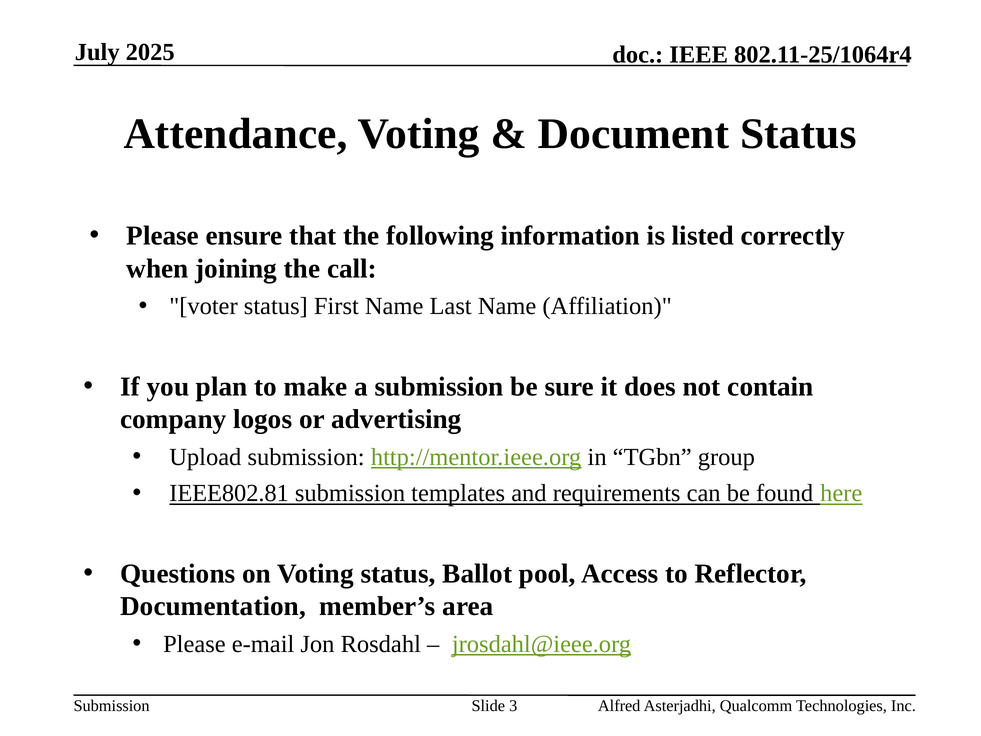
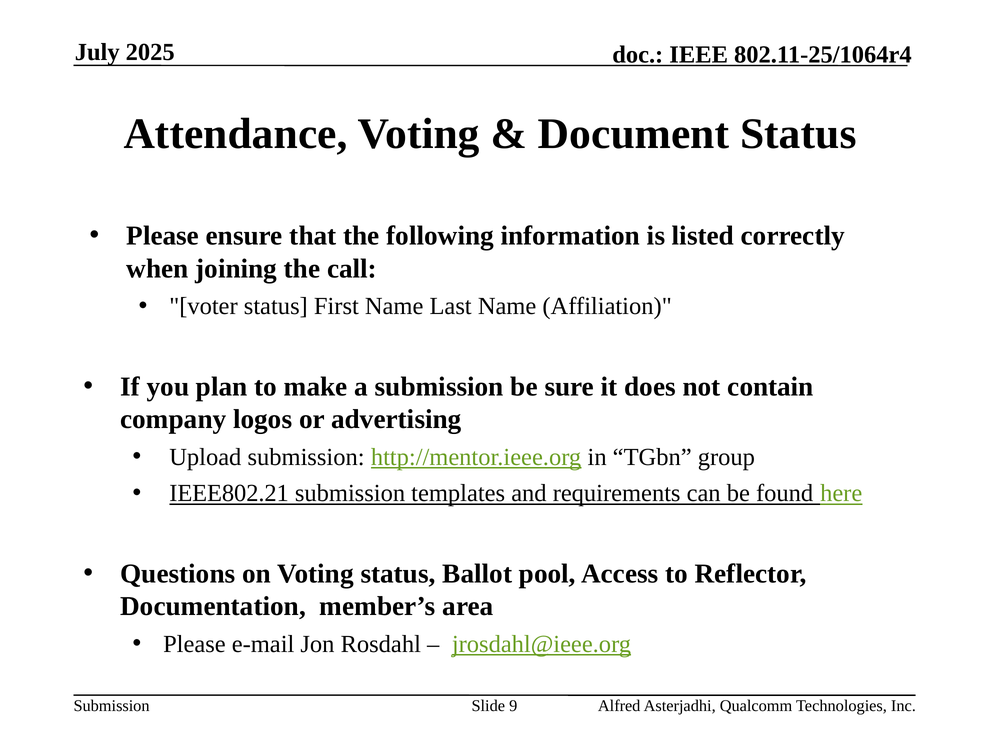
IEEE802.81: IEEE802.81 -> IEEE802.21
3: 3 -> 9
